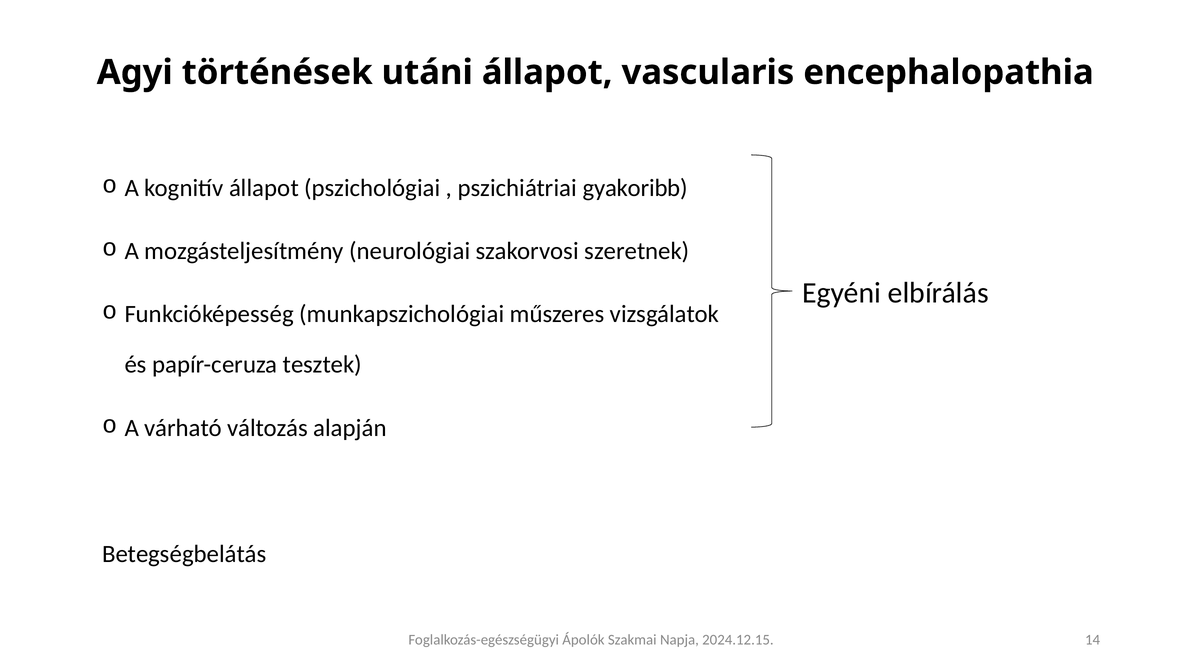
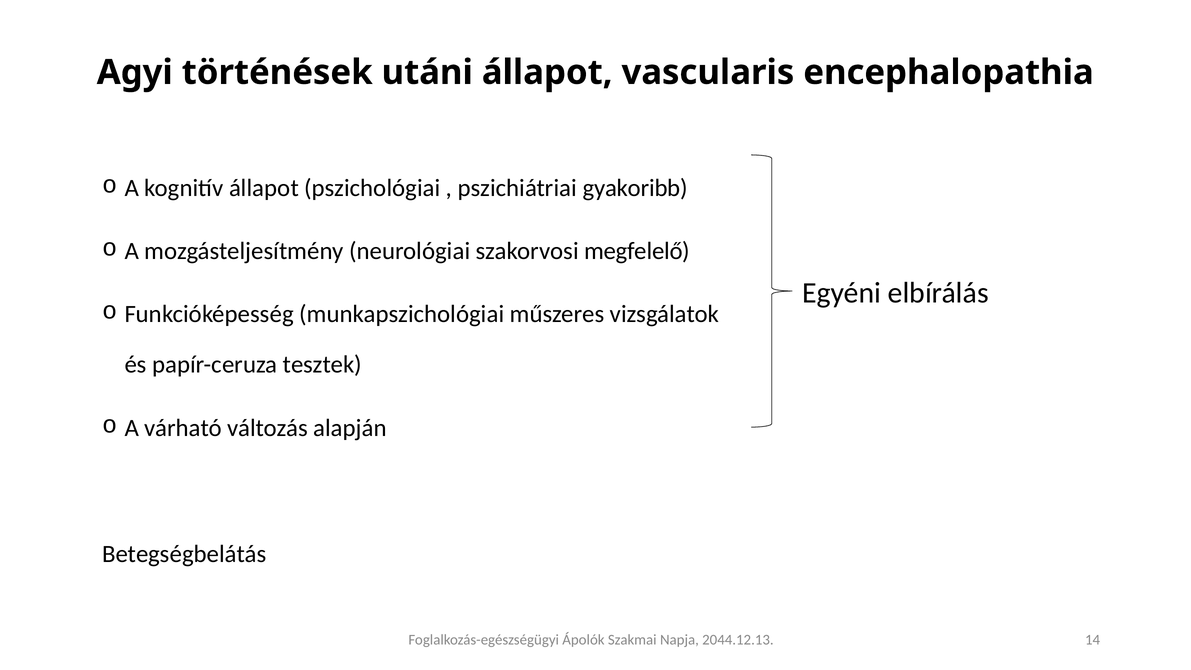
szeretnek: szeretnek -> megfelelő
2024.12.15: 2024.12.15 -> 2044.12.13
